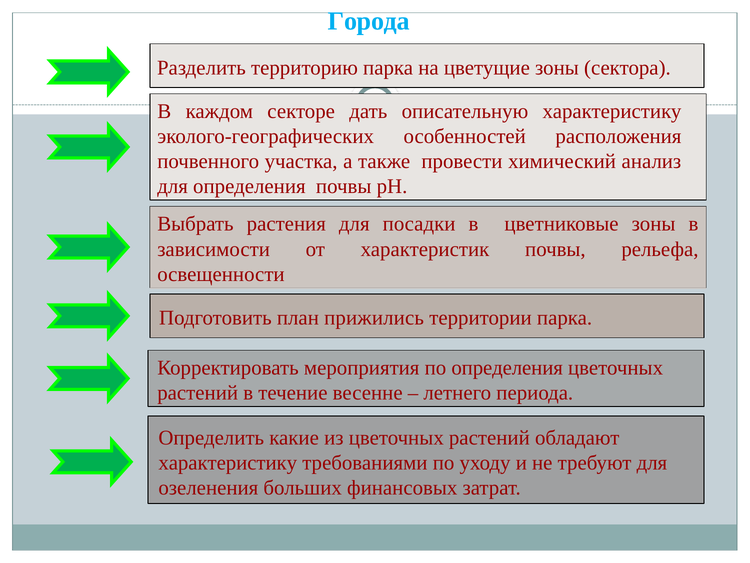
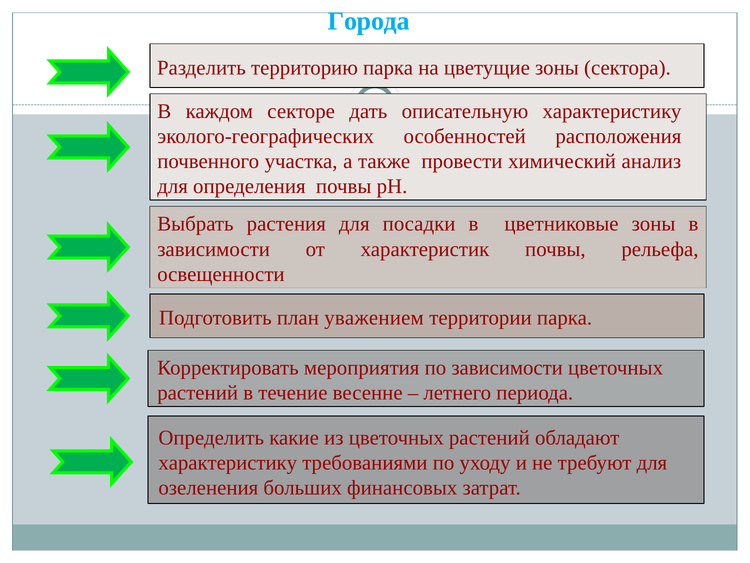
прижились: прижились -> уважением
по определения: определения -> зависимости
